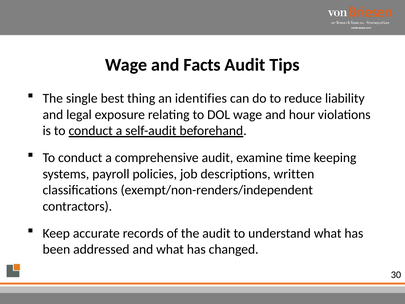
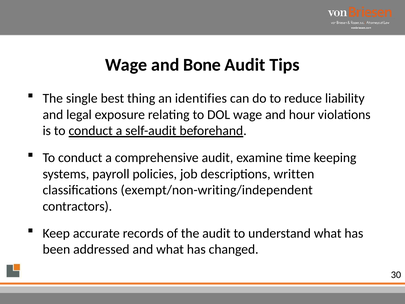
Facts: Facts -> Bone
exempt/non-renders/independent: exempt/non-renders/independent -> exempt/non-writing/independent
